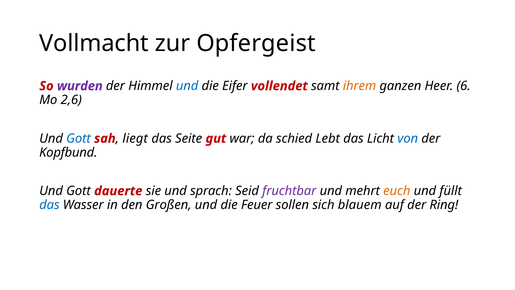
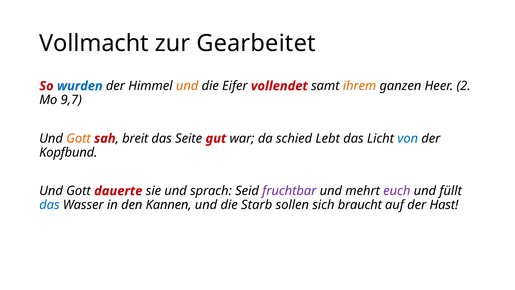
Opfergeist: Opfergeist -> Gearbeitet
wurden colour: purple -> blue
und at (187, 86) colour: blue -> orange
6: 6 -> 2
2,6: 2,6 -> 9,7
Gott at (78, 138) colour: blue -> orange
liegt: liegt -> breit
euch colour: orange -> purple
Großen: Großen -> Kannen
Feuer: Feuer -> Starb
blauem: blauem -> braucht
Ring: Ring -> Hast
